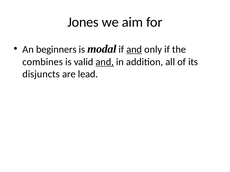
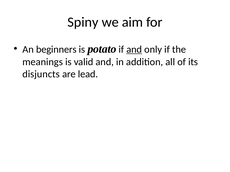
Jones: Jones -> Spiny
modal: modal -> potato
combines: combines -> meanings
and at (105, 62) underline: present -> none
